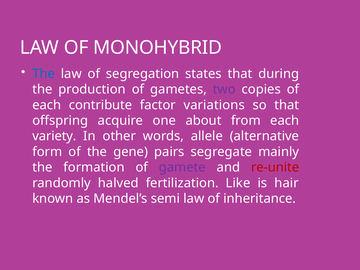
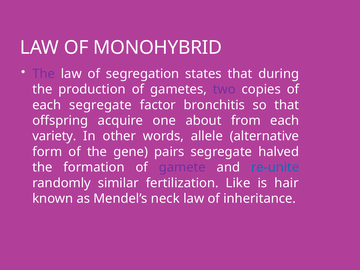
The at (44, 74) colour: blue -> purple
each contribute: contribute -> segregate
variations: variations -> bronchitis
mainly: mainly -> halved
re-unite colour: red -> blue
halved: halved -> similar
semi: semi -> neck
